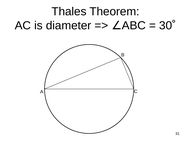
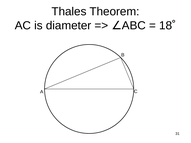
30˚: 30˚ -> 18˚
